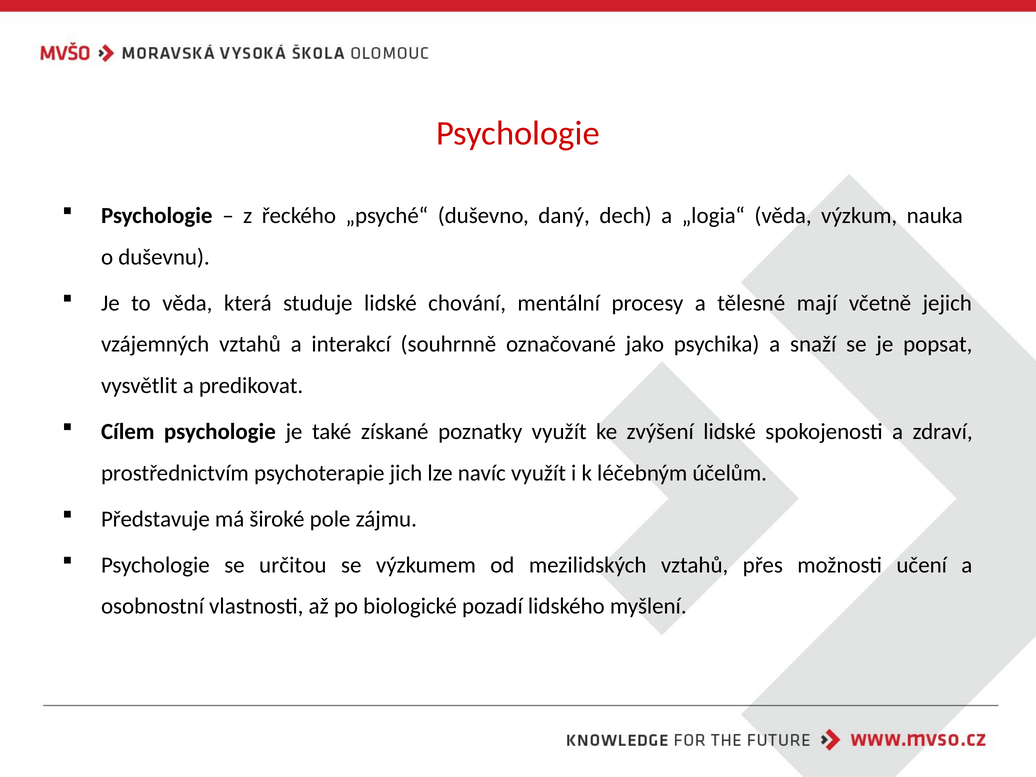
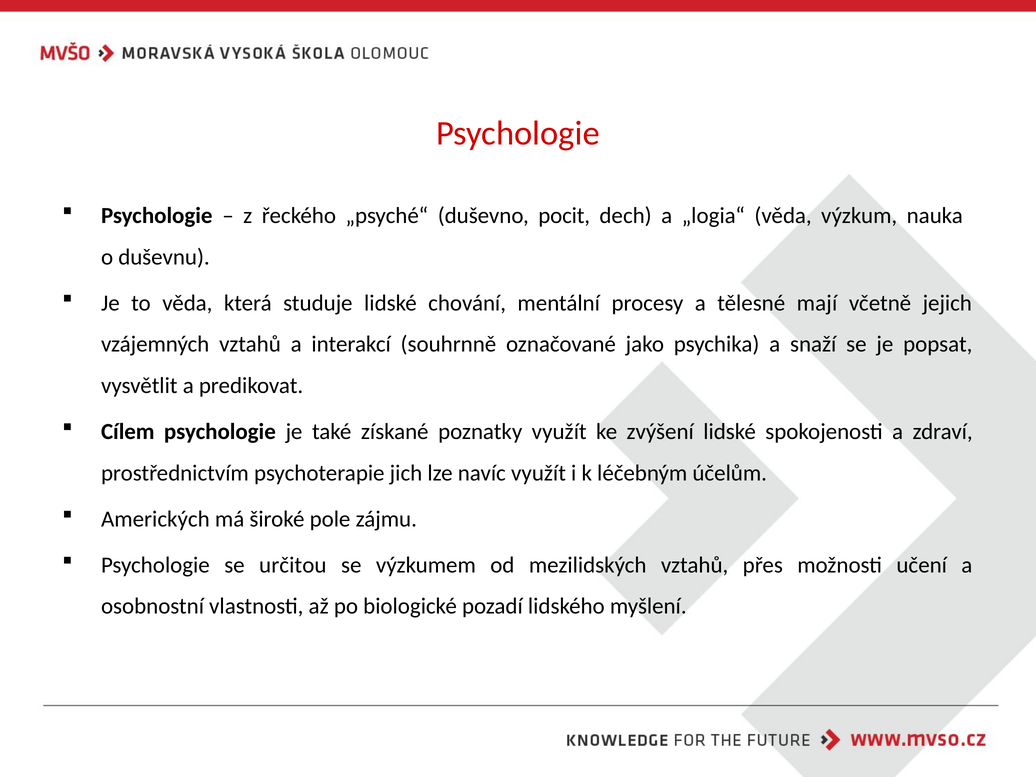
daný: daný -> pocit
Představuje: Představuje -> Amerických
